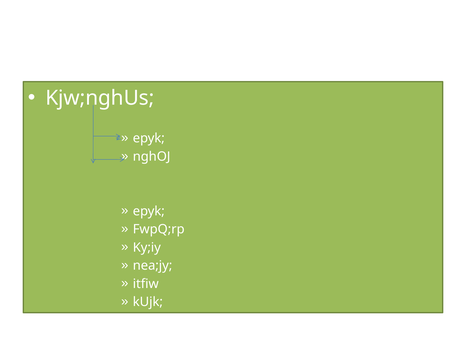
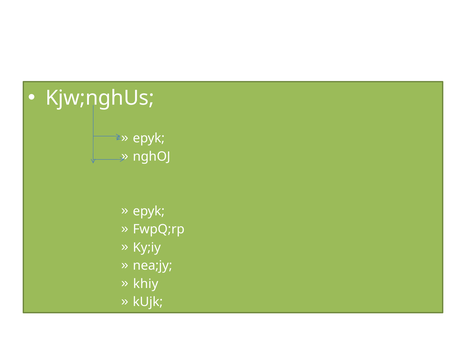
itfiw: itfiw -> khiy
